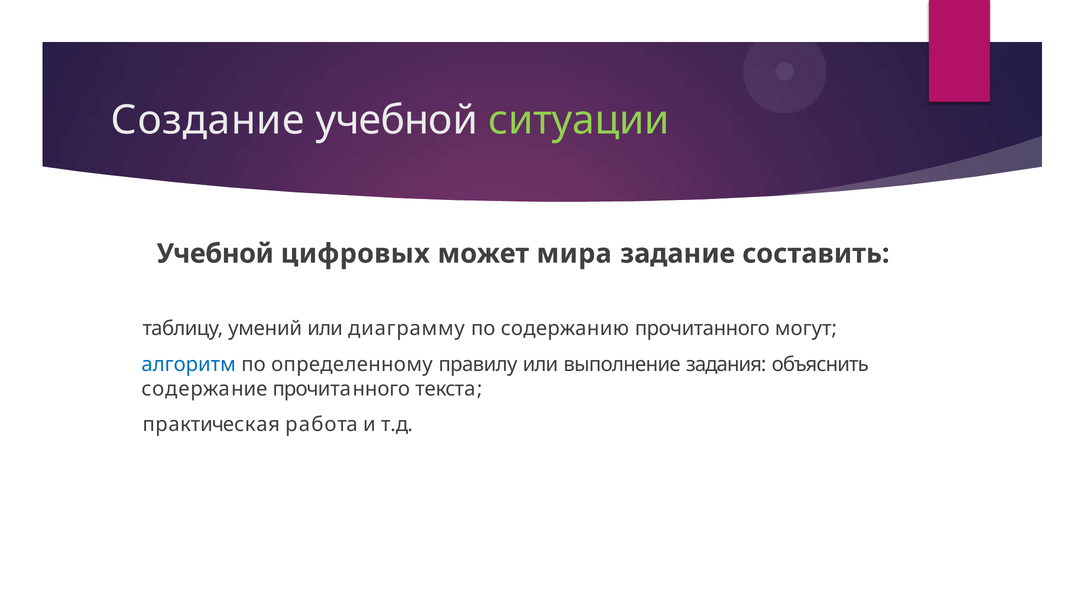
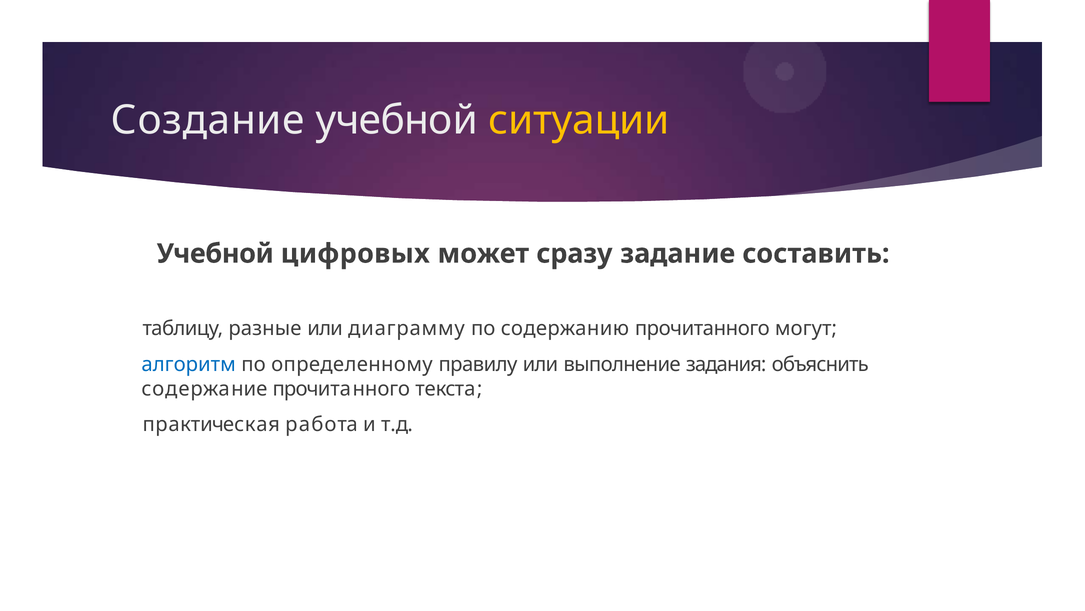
ситуации colour: light green -> yellow
мира: мира -> сразу
умений: умений -> разные
